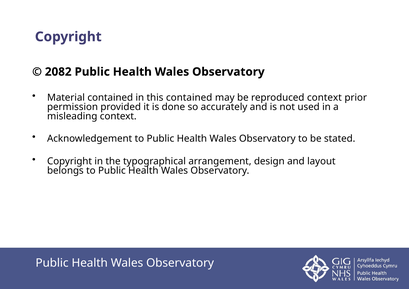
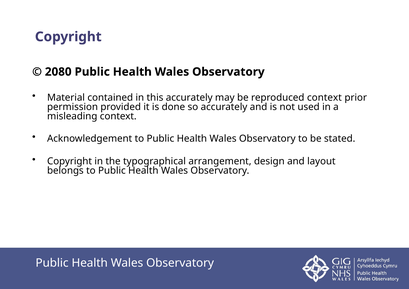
2082: 2082 -> 2080
this contained: contained -> accurately
